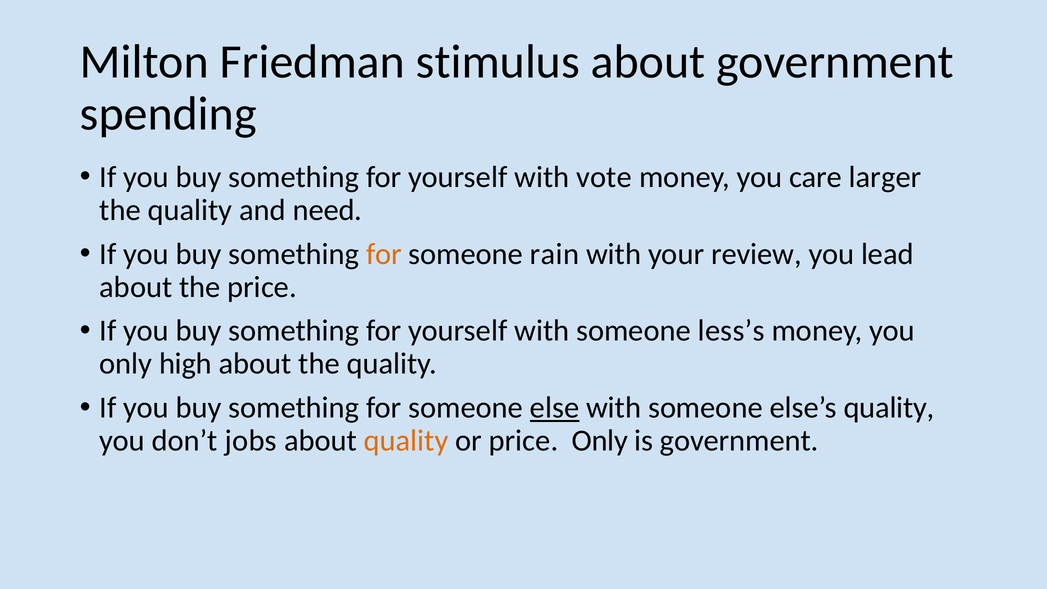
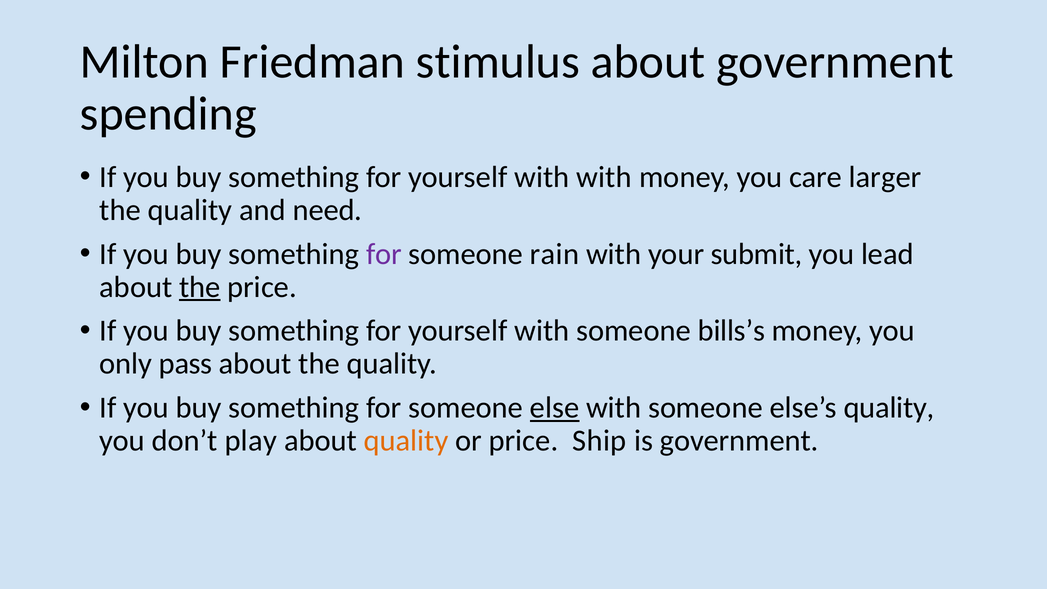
with vote: vote -> with
for at (384, 254) colour: orange -> purple
review: review -> submit
the at (200, 287) underline: none -> present
less’s: less’s -> bills’s
high: high -> pass
jobs: jobs -> play
price Only: Only -> Ship
